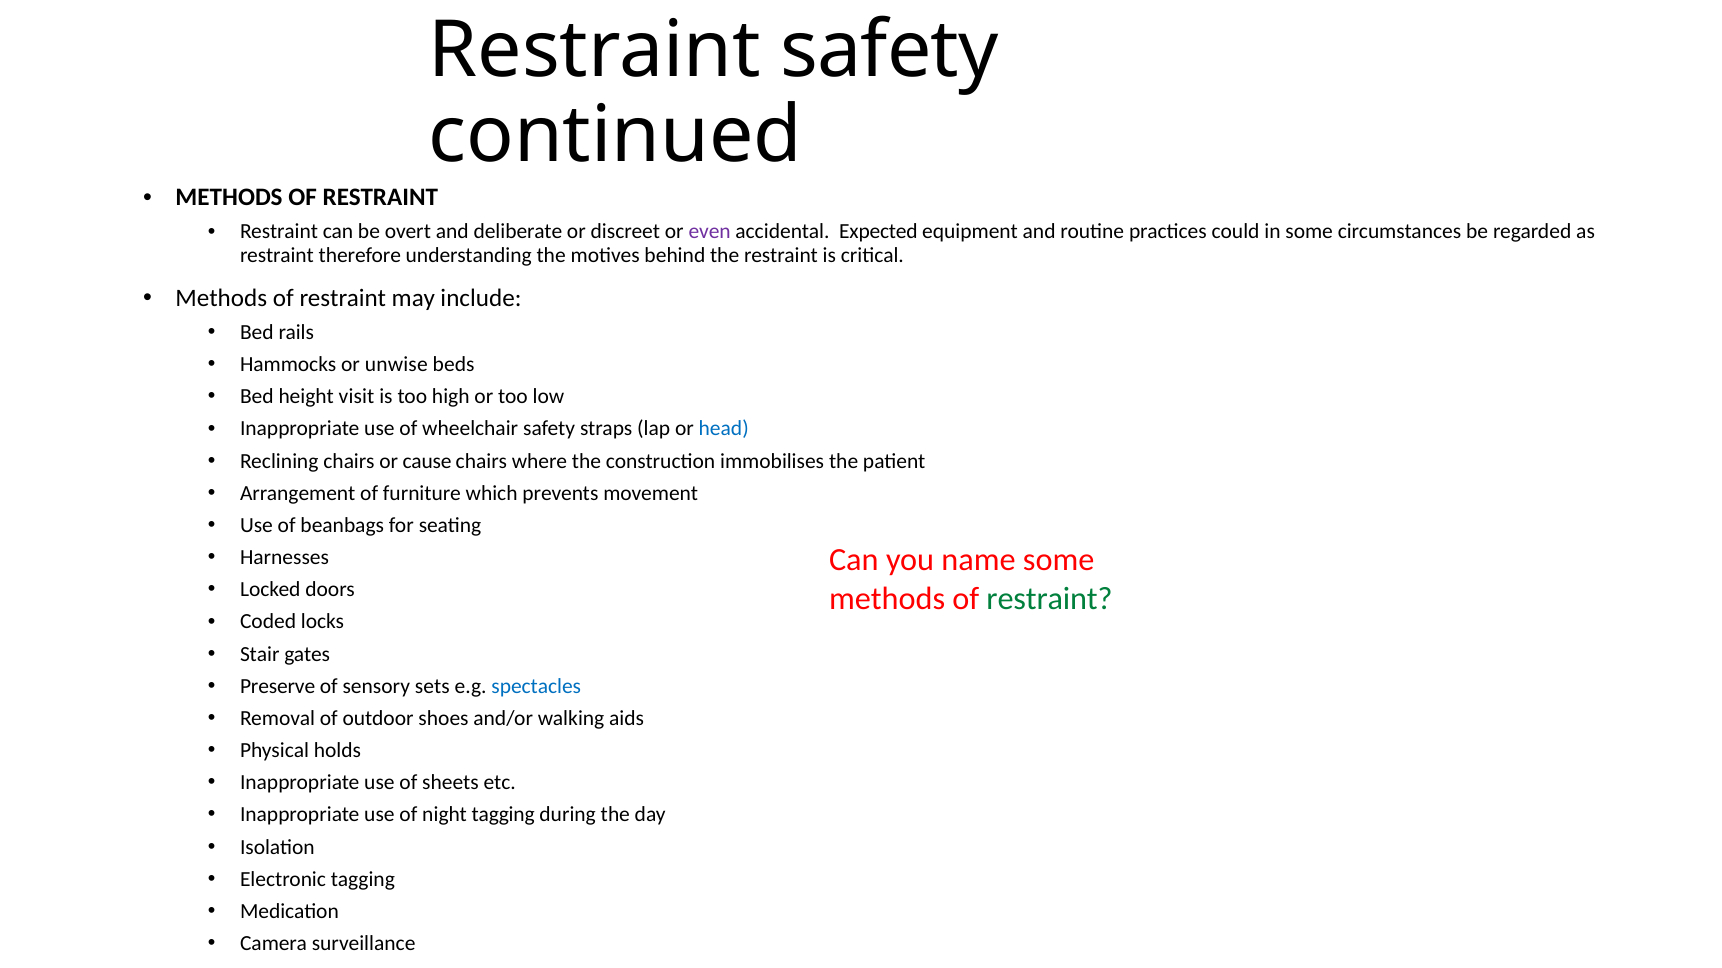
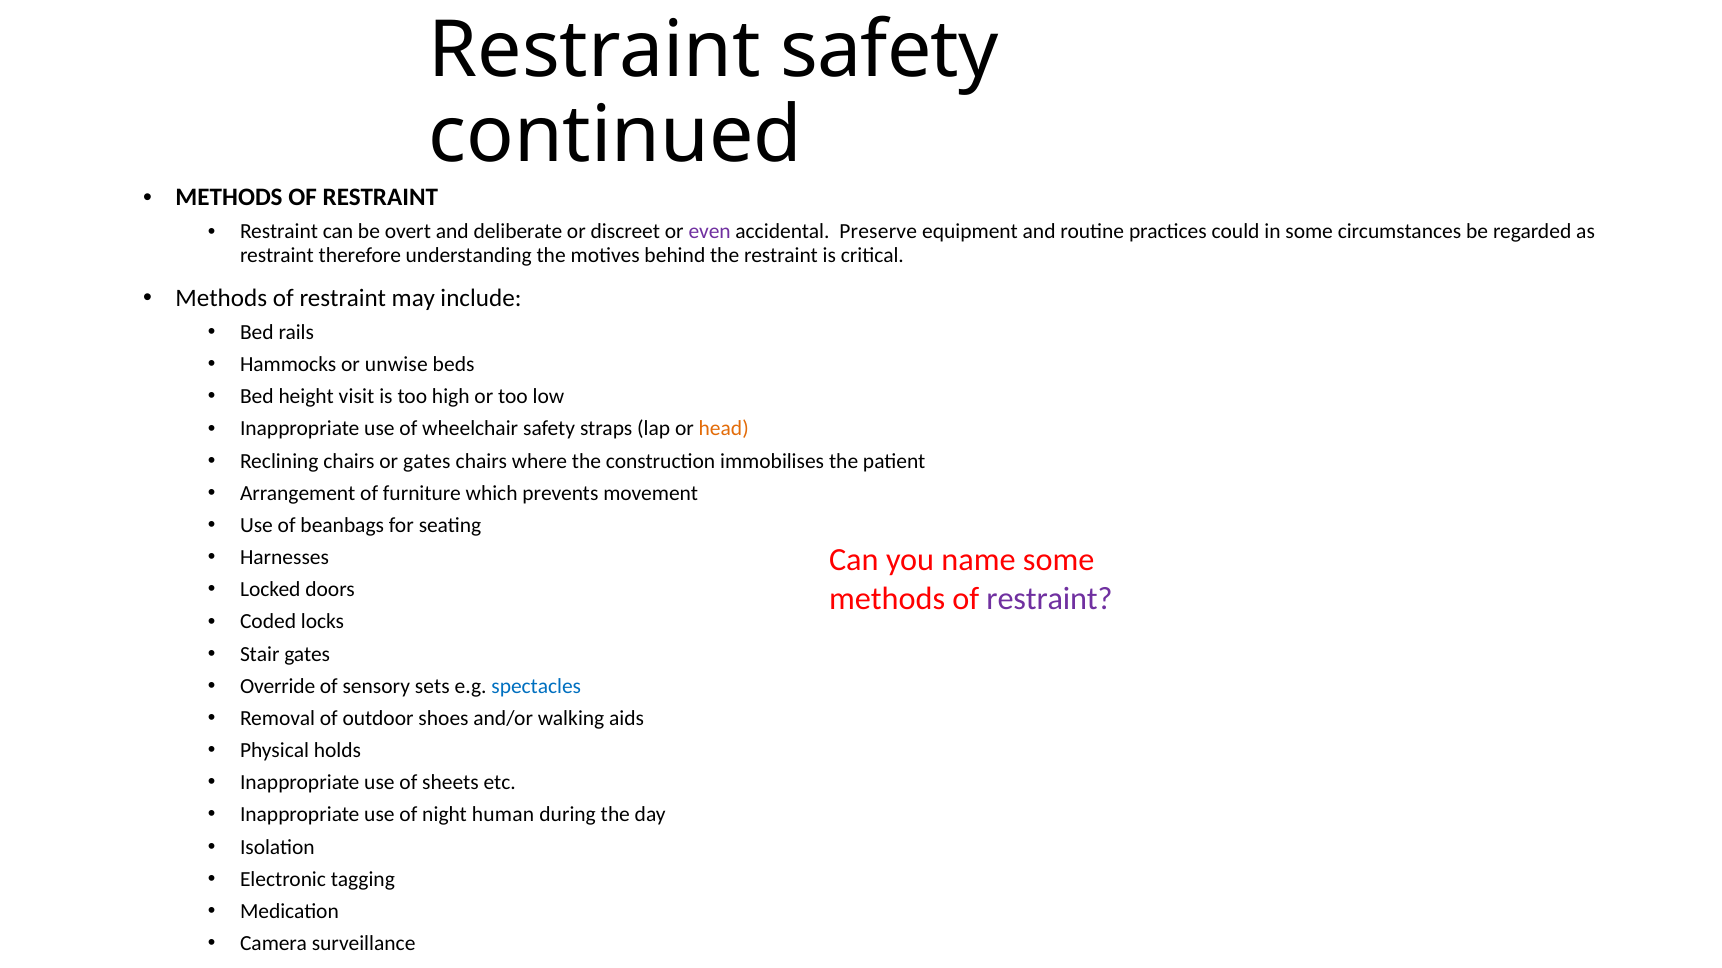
Expected: Expected -> Preserve
head colour: blue -> orange
or cause: cause -> gates
restraint at (1050, 599) colour: green -> purple
Preserve: Preserve -> Override
night tagging: tagging -> human
